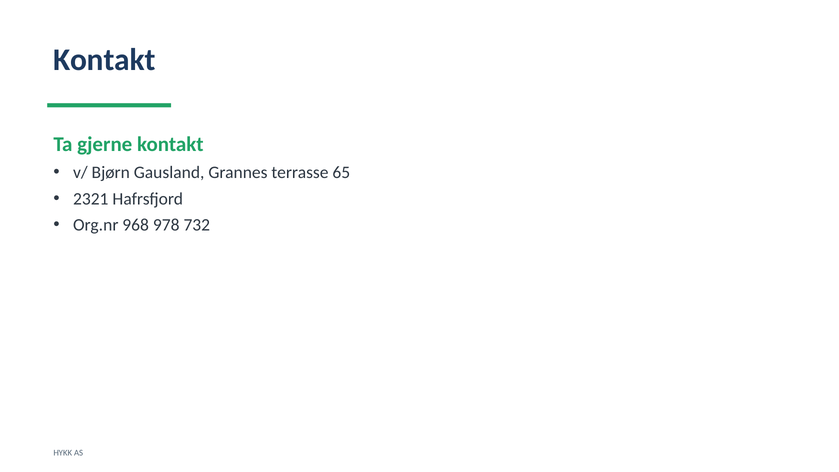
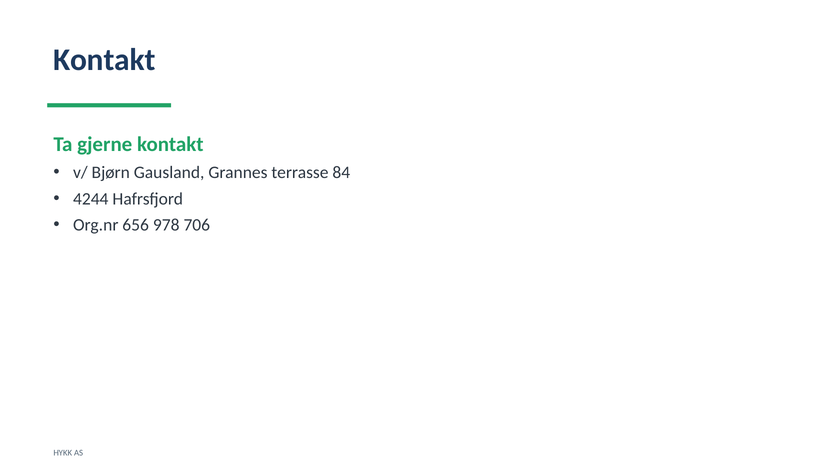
65: 65 -> 84
2321: 2321 -> 4244
968: 968 -> 656
732: 732 -> 706
